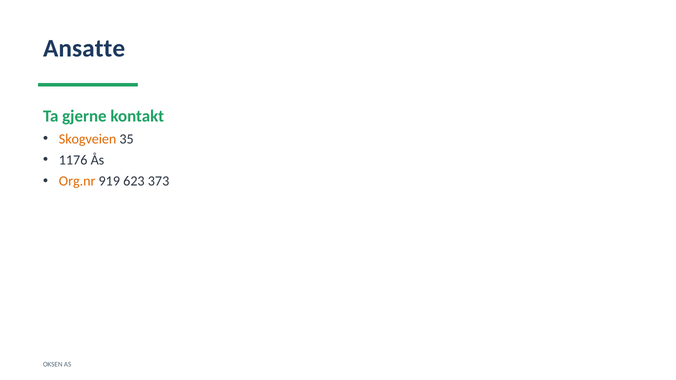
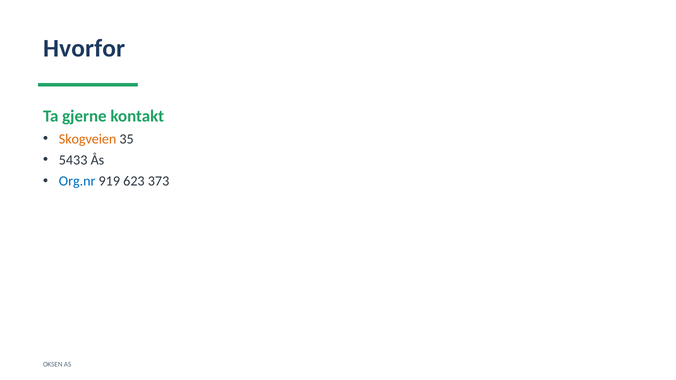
Ansatte: Ansatte -> Hvorfor
1176: 1176 -> 5433
Org.nr colour: orange -> blue
